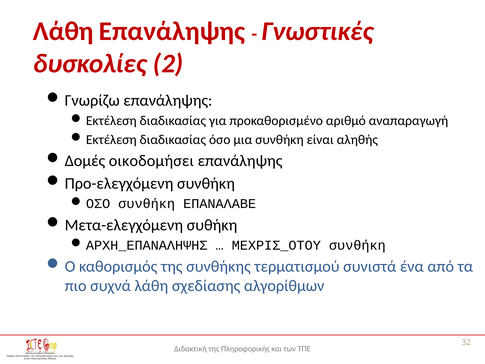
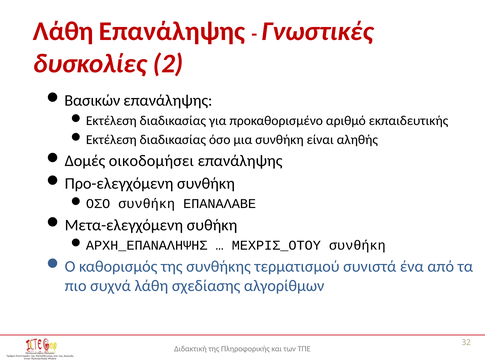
Γνωρίζω: Γνωρίζω -> Βασικών
αναπαραγωγή: αναπαραγωγή -> εκπαιδευτικής
